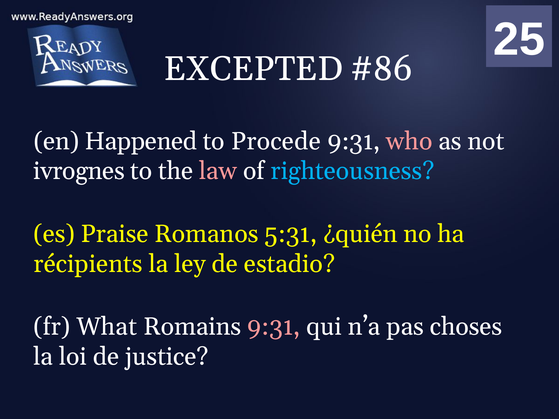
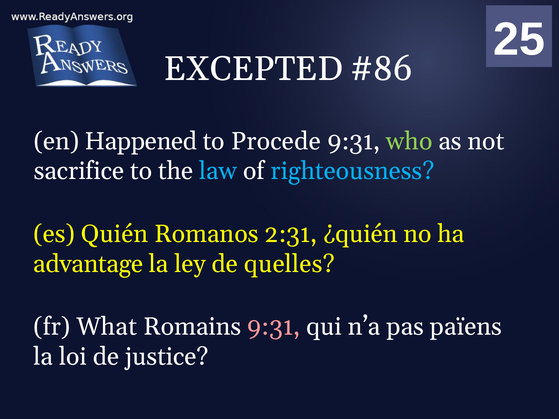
who colour: pink -> light green
ivrognes: ivrognes -> sacrifice
law colour: pink -> light blue
Praise: Praise -> Quién
5:31: 5:31 -> 2:31
récipients: récipients -> advantage
estadio: estadio -> quelles
choses: choses -> païens
